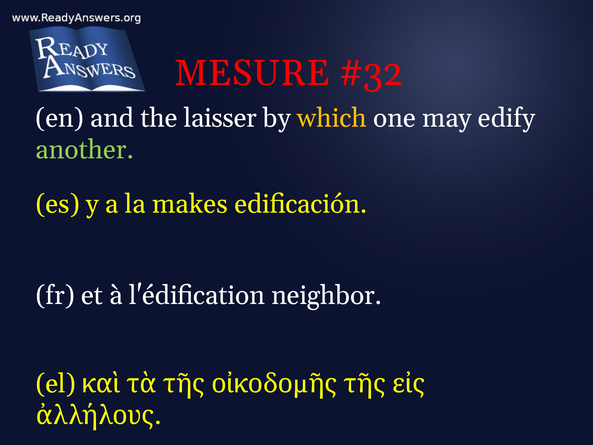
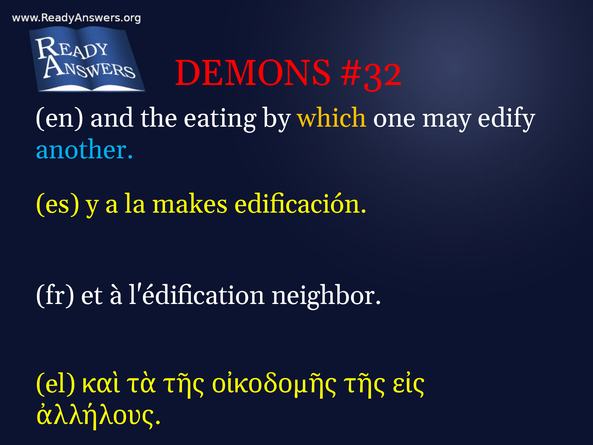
MESURE: MESURE -> DEMONS
laisser: laisser -> eating
another colour: light green -> light blue
